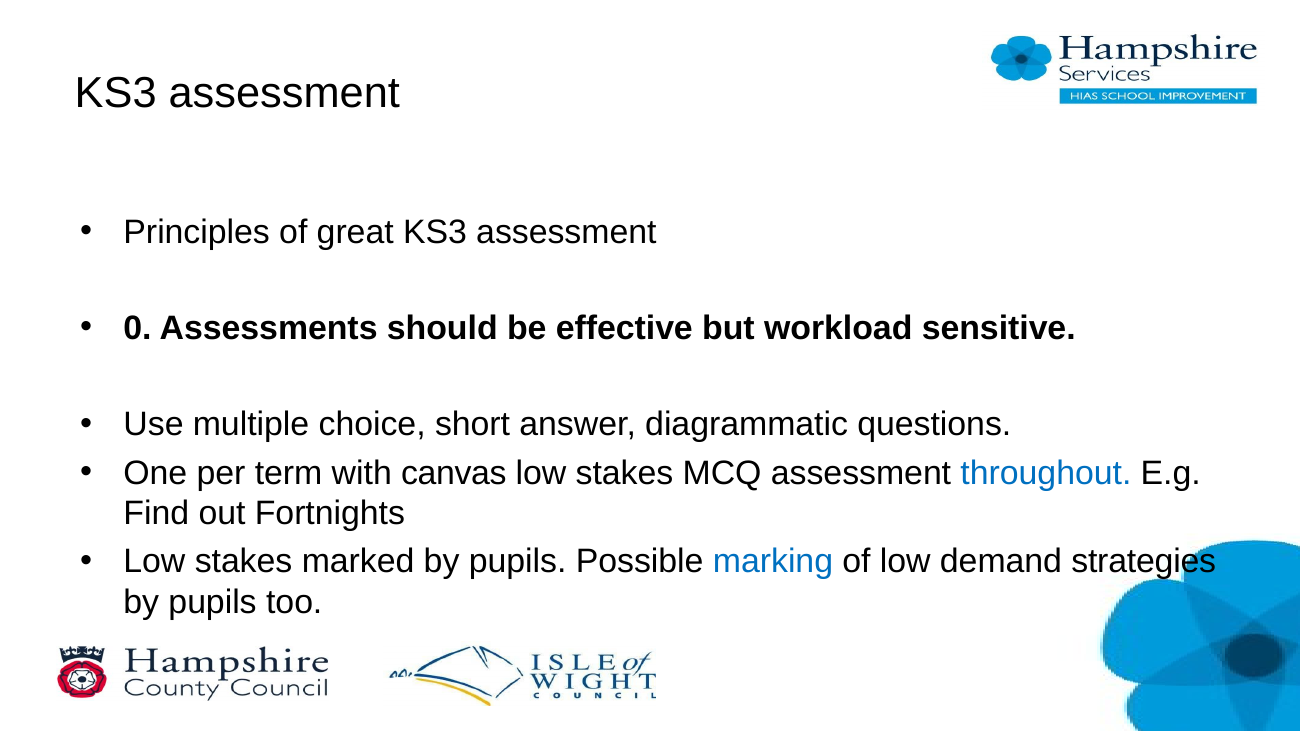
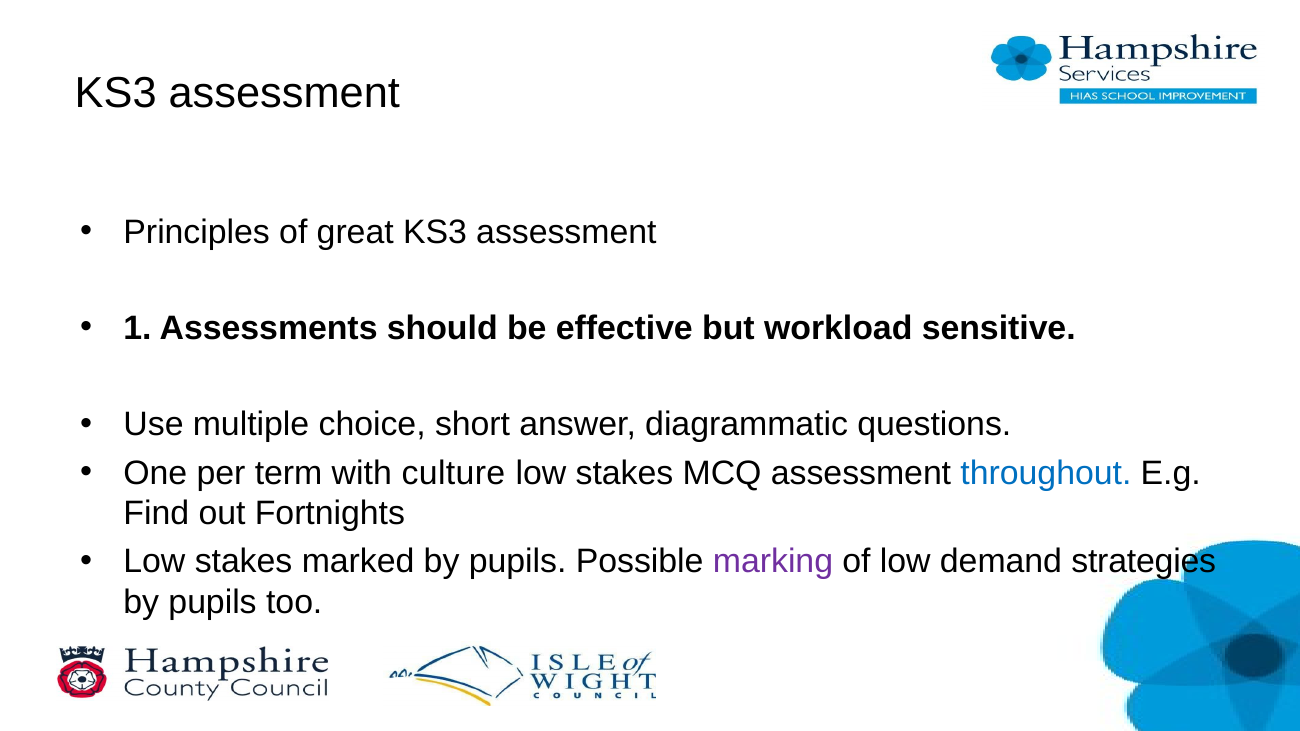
0: 0 -> 1
canvas: canvas -> culture
marking colour: blue -> purple
